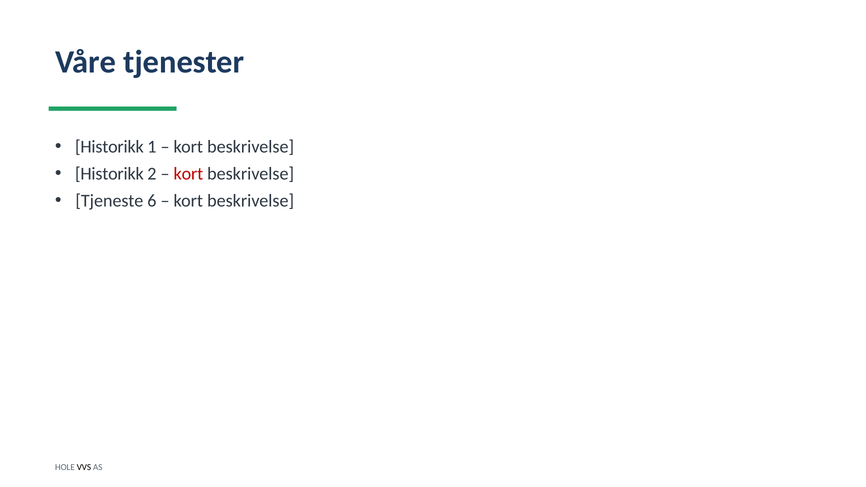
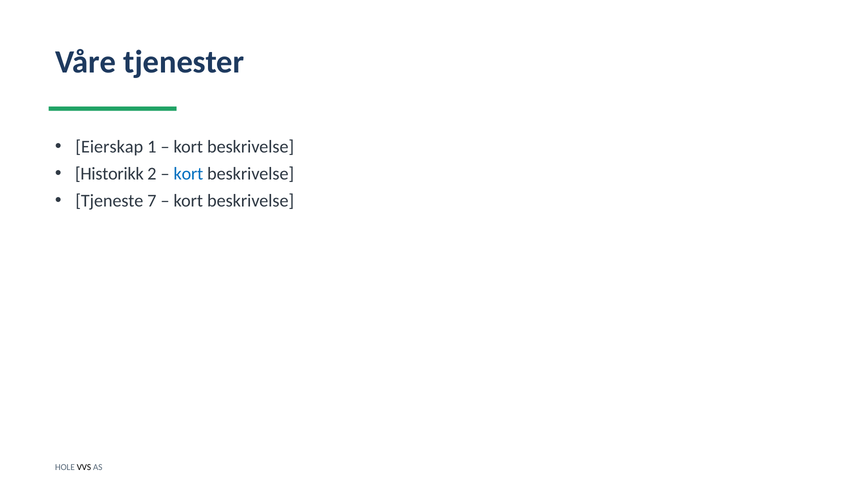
Historikk at (109, 147): Historikk -> Eierskap
kort at (188, 174) colour: red -> blue
6: 6 -> 7
